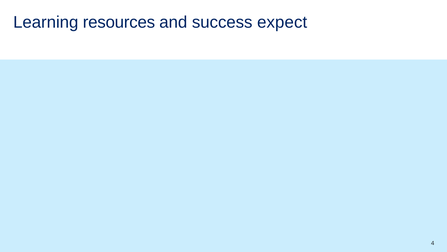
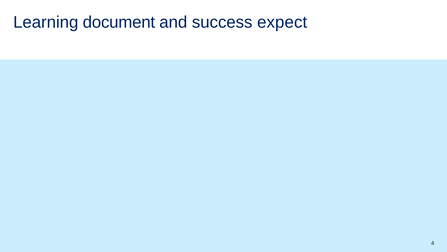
resources: resources -> document
